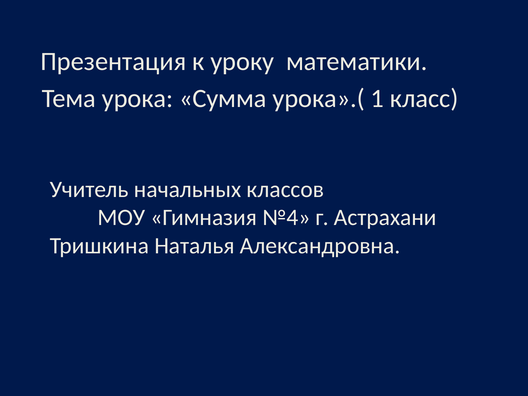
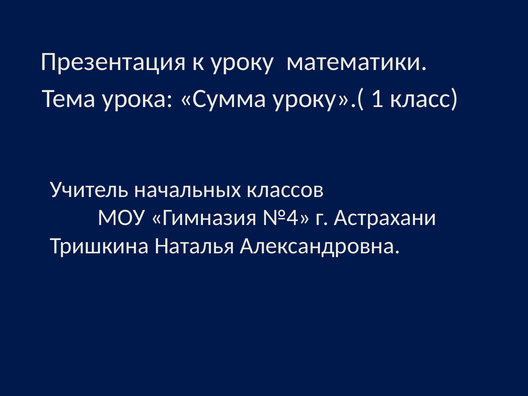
урока».(: урока».( -> уроку».(
